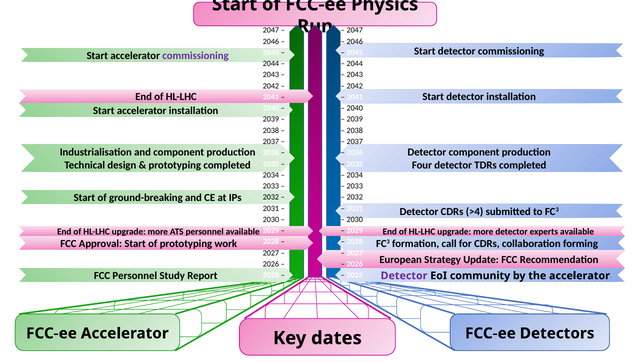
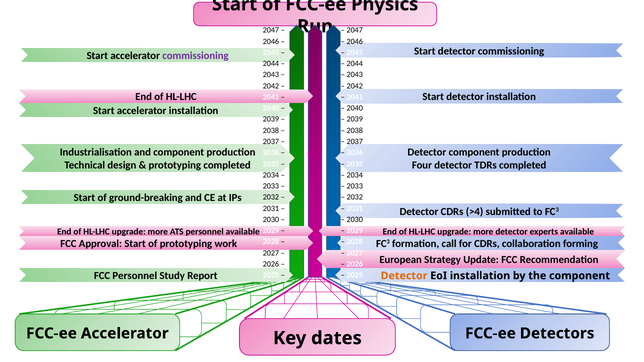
Detector at (404, 276) colour: purple -> orange
EoI community: community -> installation
the accelerator: accelerator -> component
